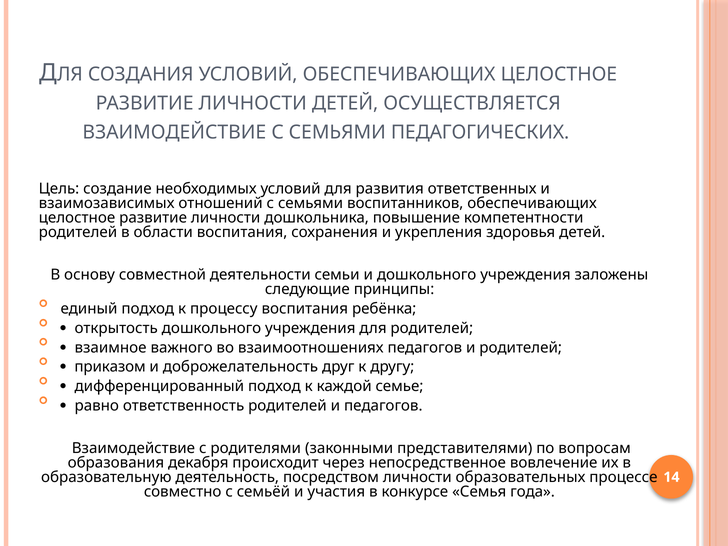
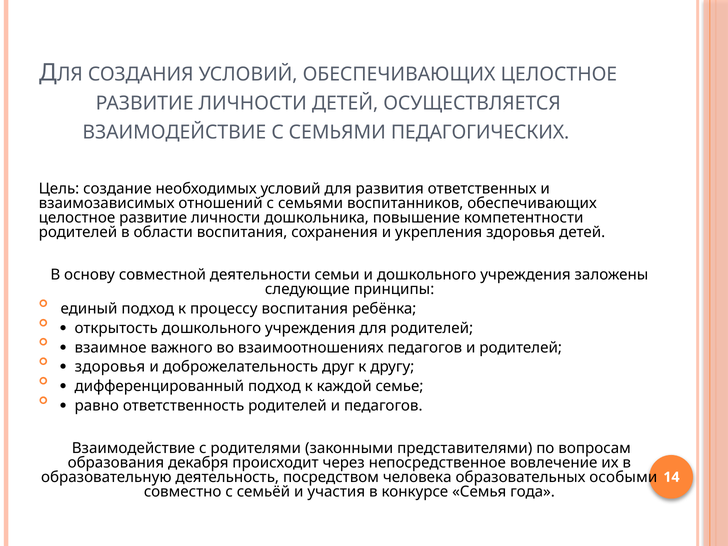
приказом at (110, 367): приказом -> здоровья
посредством личности: личности -> человека
процессе: процессе -> особыми
